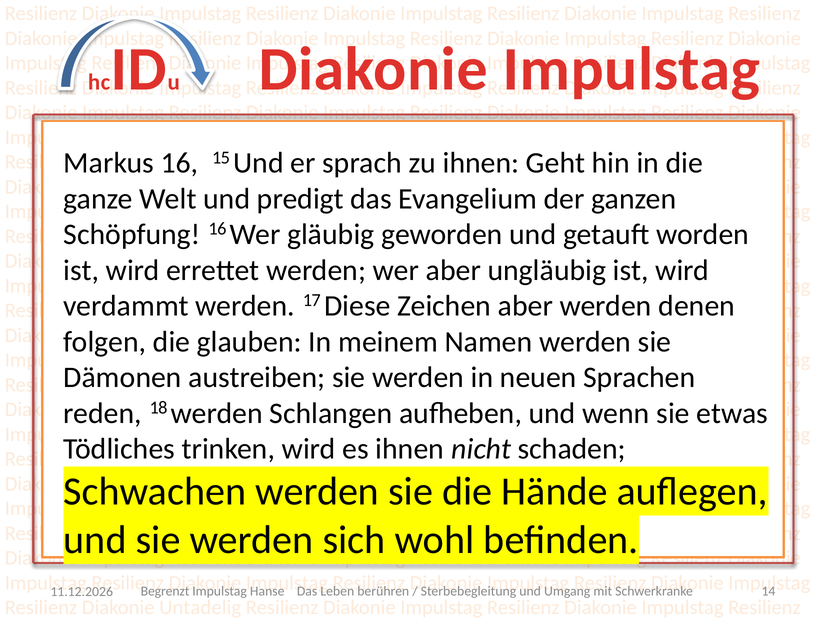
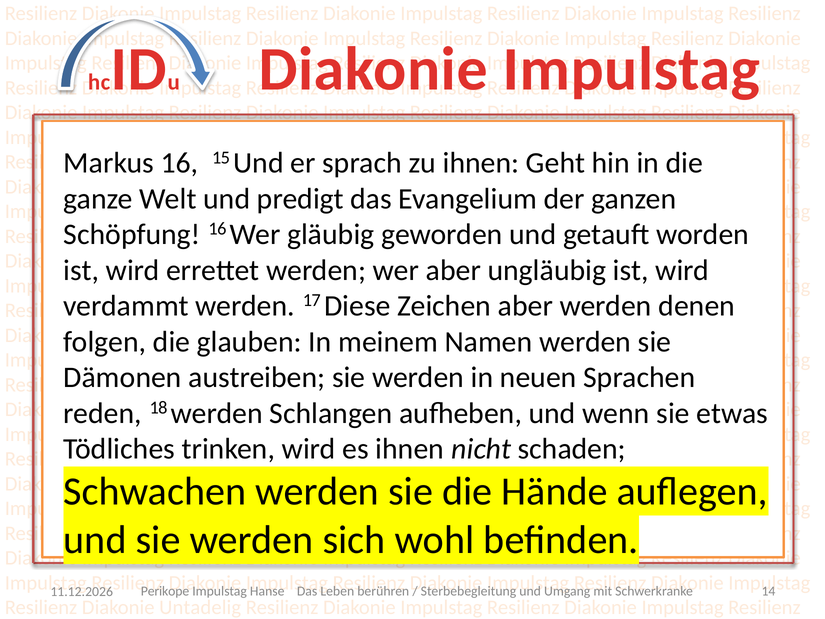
Begrenzt: Begrenzt -> Perikope
